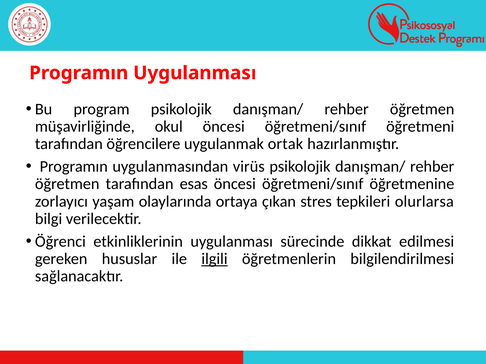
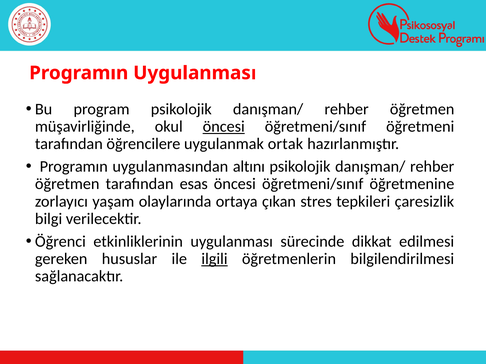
öncesi at (224, 127) underline: none -> present
virüs: virüs -> altını
olurlarsa: olurlarsa -> çaresizlik
